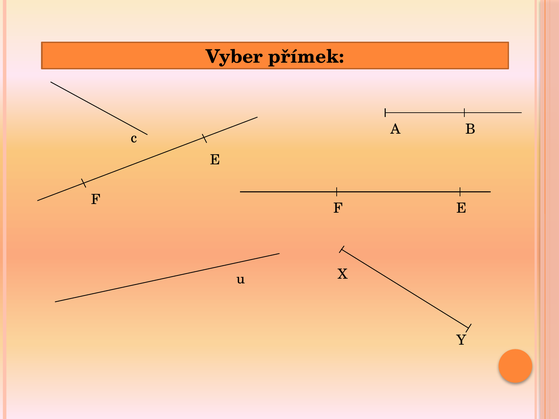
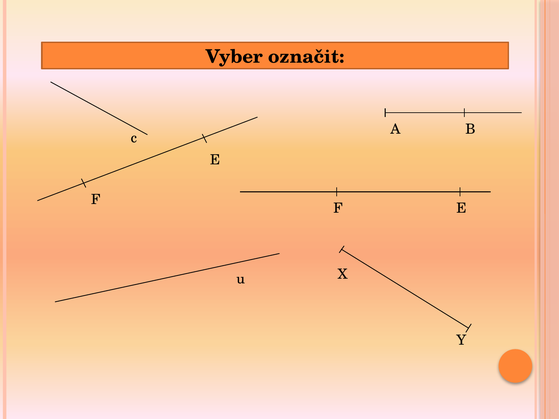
přímek: přímek -> označit
